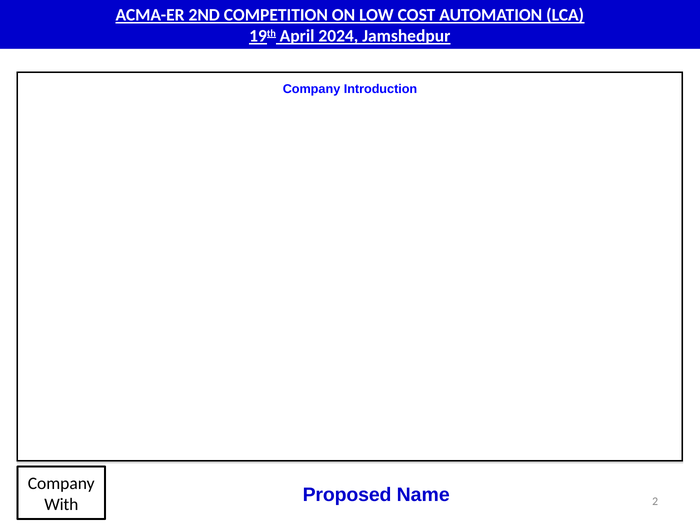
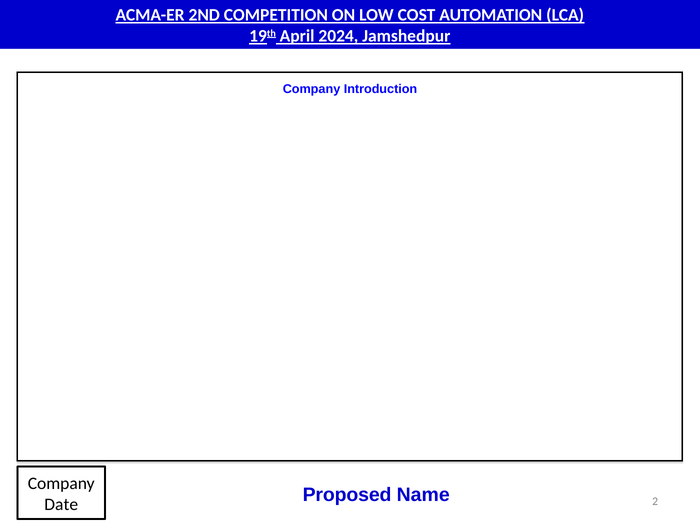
With: With -> Date
